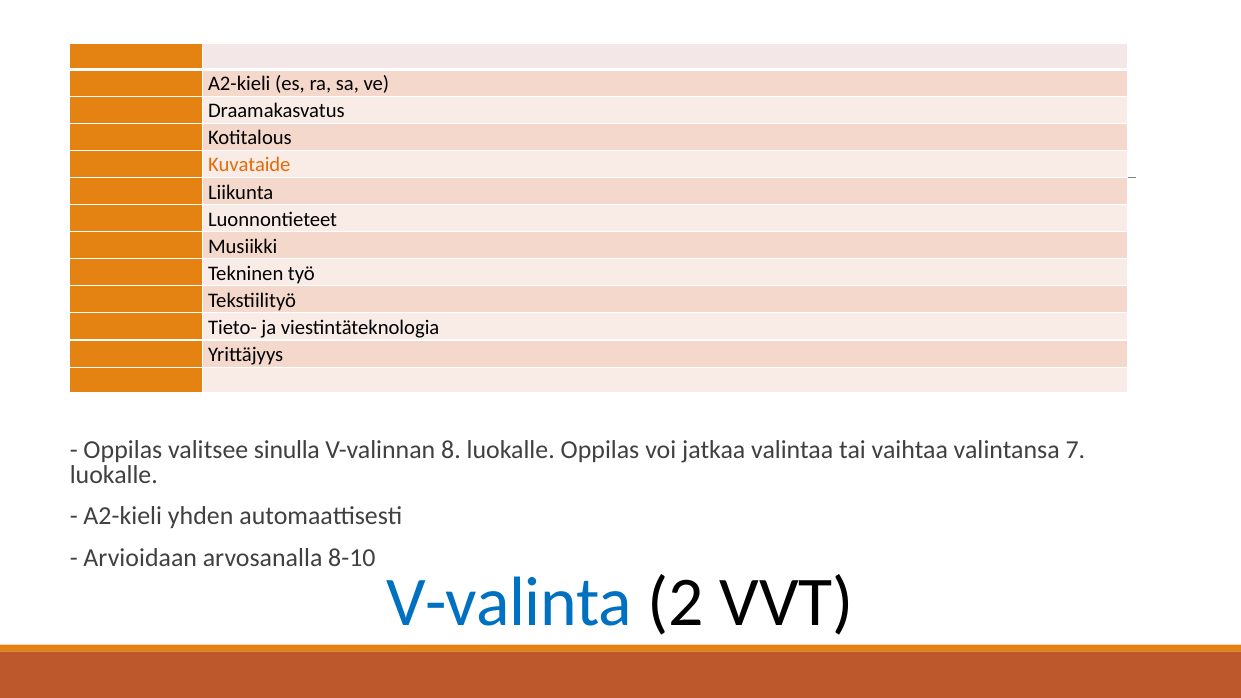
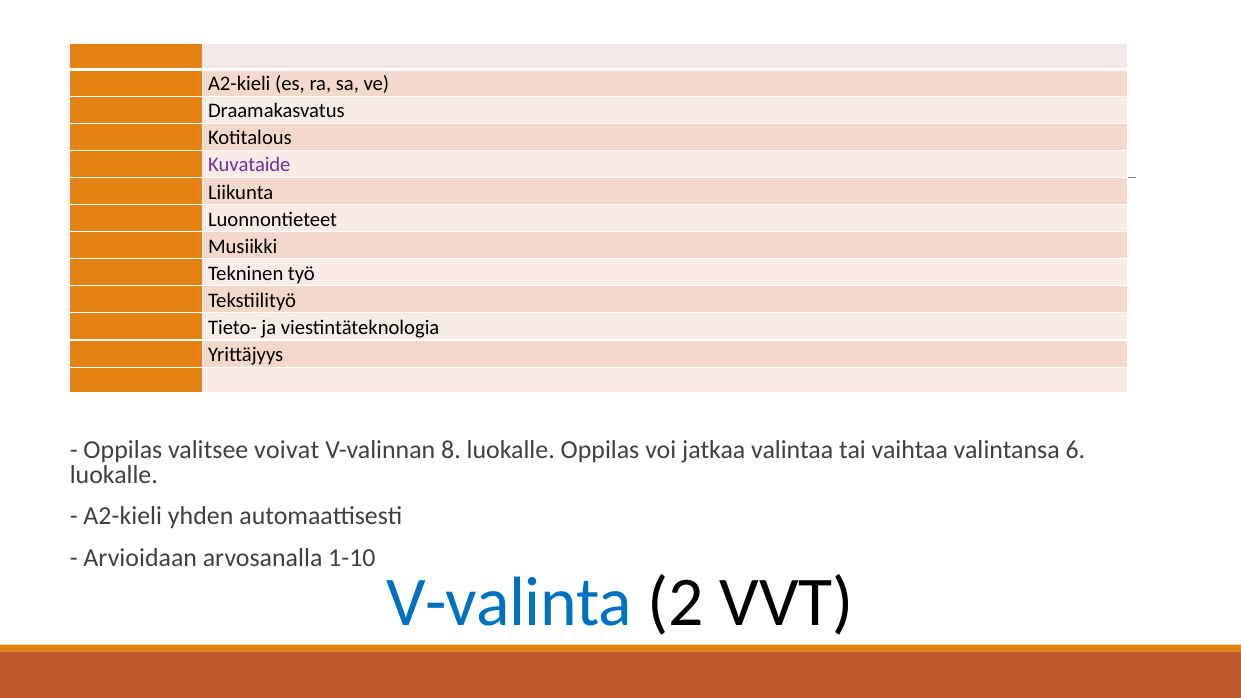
Kuvataide colour: orange -> purple
sinulla: sinulla -> voivat
7: 7 -> 6
8-10: 8-10 -> 1-10
